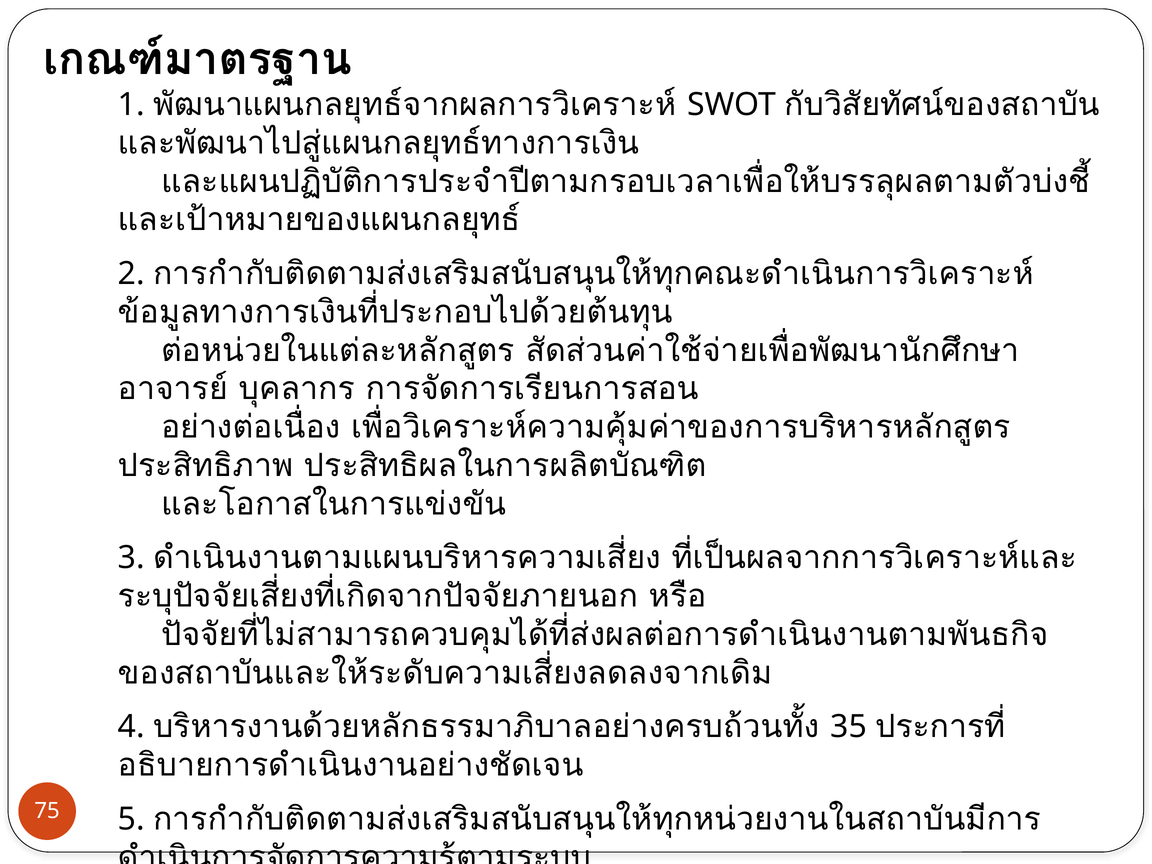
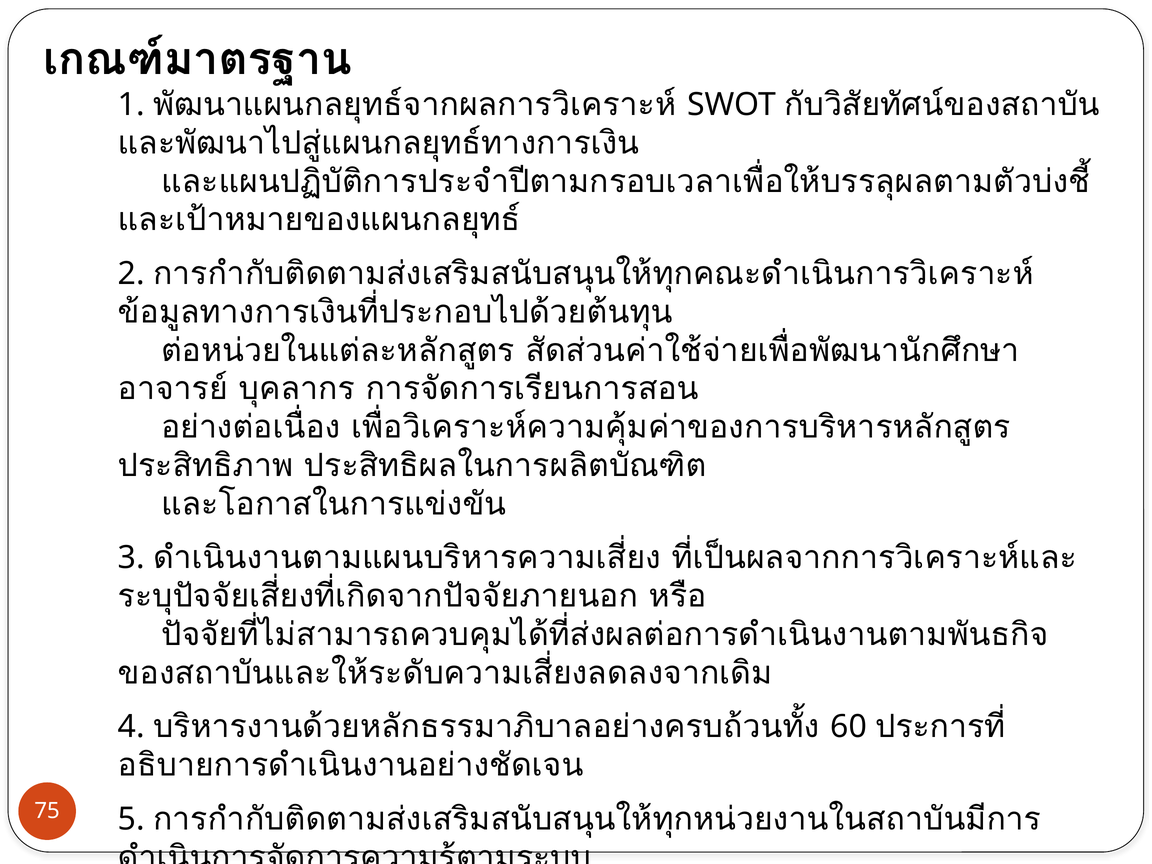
35: 35 -> 60
